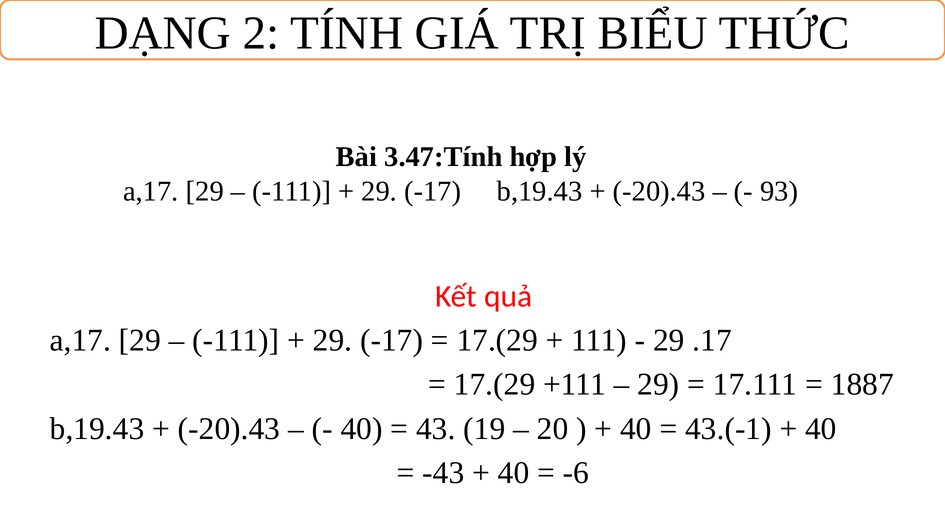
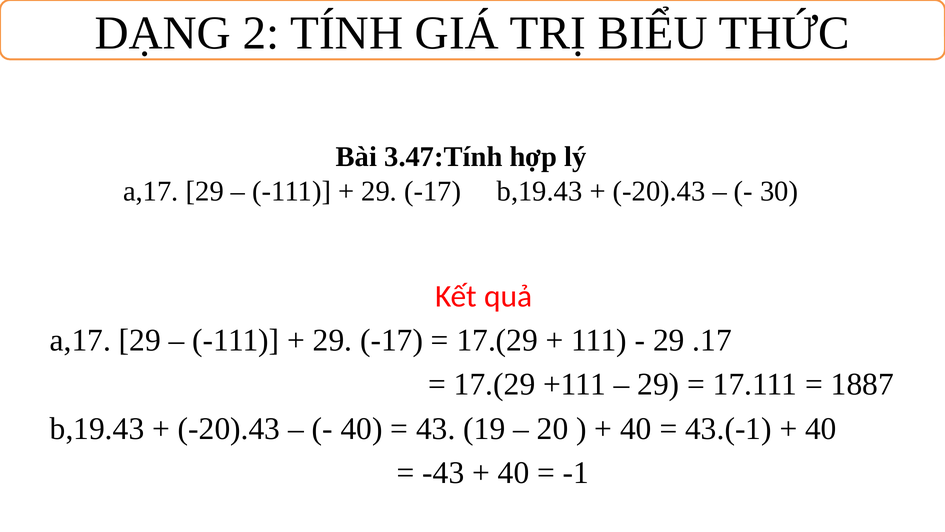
93: 93 -> 30
-6: -6 -> -1
